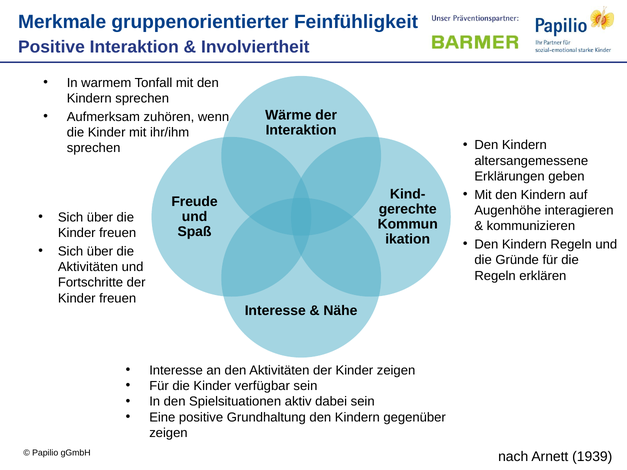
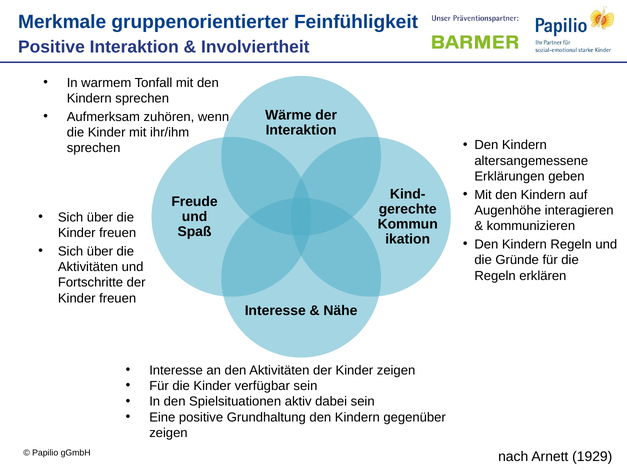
1939: 1939 -> 1929
